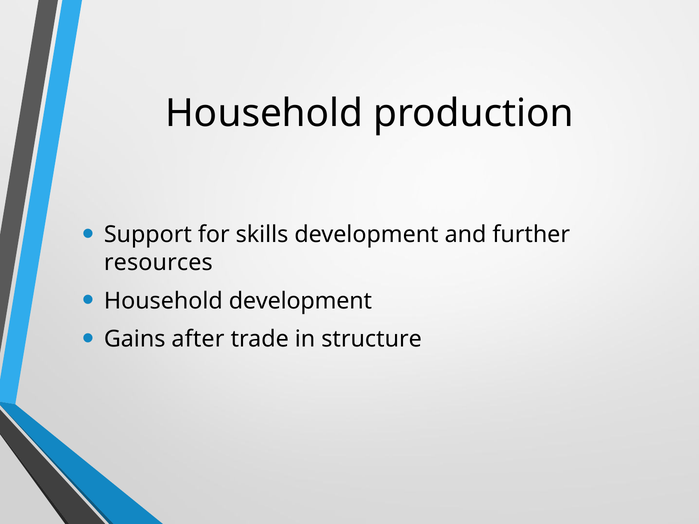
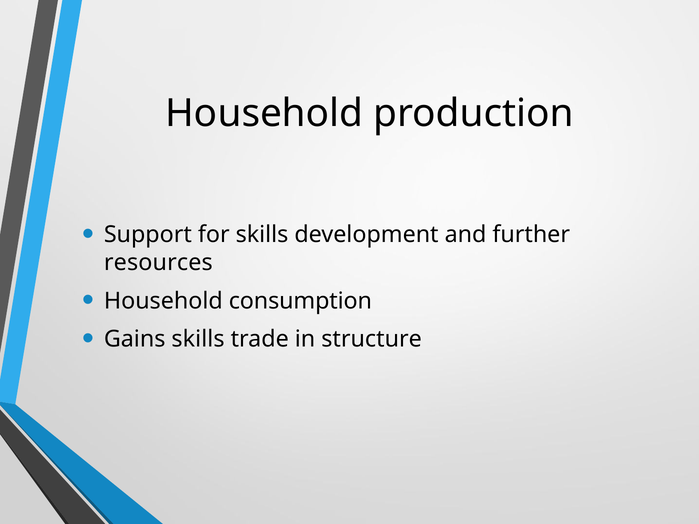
Household development: development -> consumption
Gains after: after -> skills
